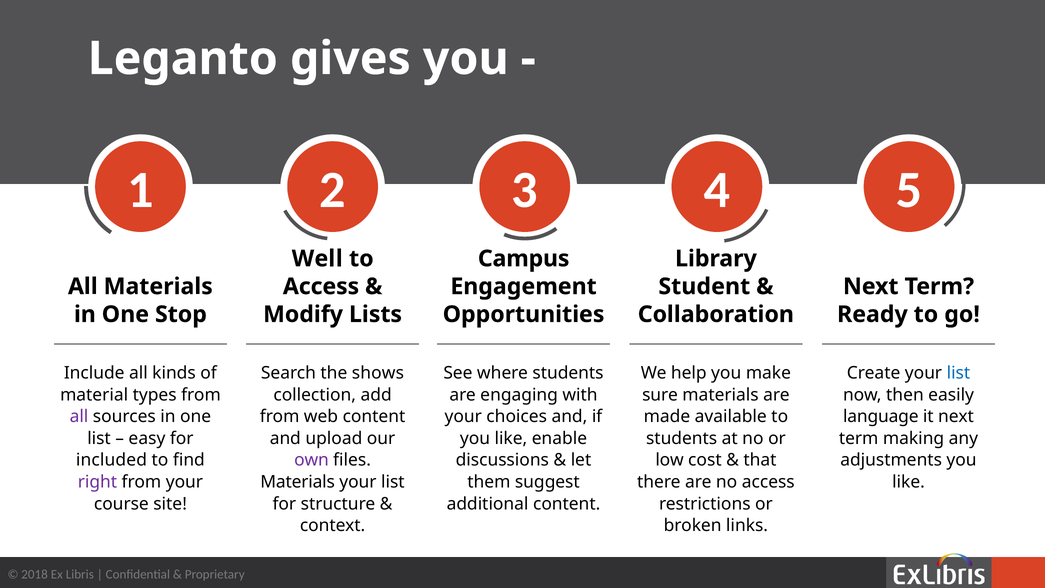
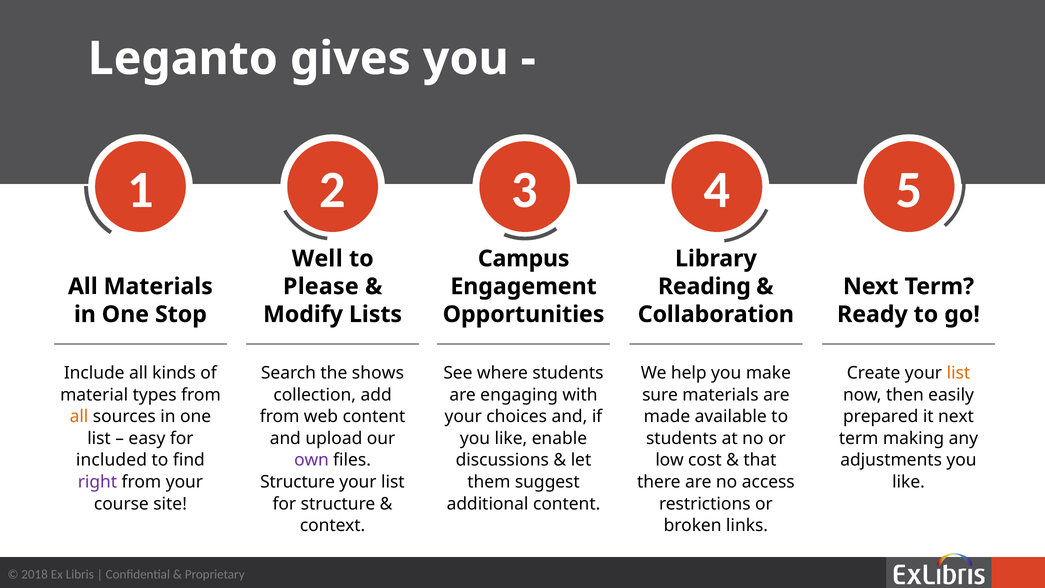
Access at (321, 286): Access -> Please
Student: Student -> Reading
list at (958, 373) colour: blue -> orange
all at (79, 417) colour: purple -> orange
language: language -> prepared
Materials at (298, 482): Materials -> Structure
